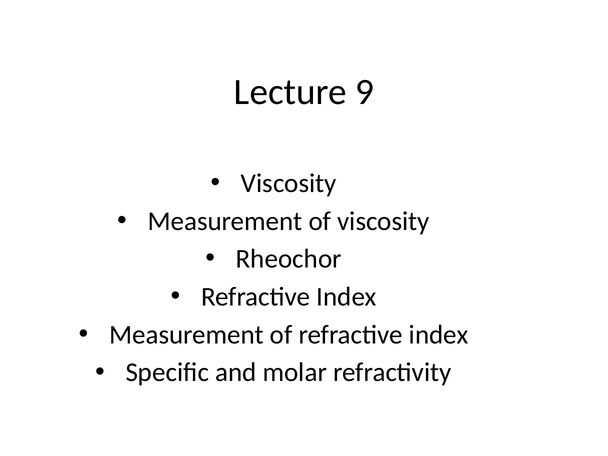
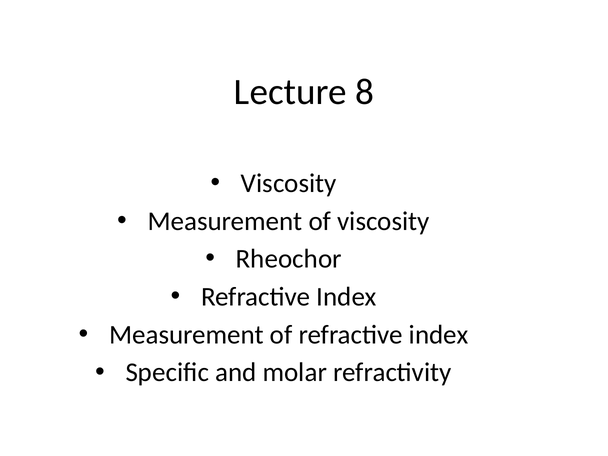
9: 9 -> 8
